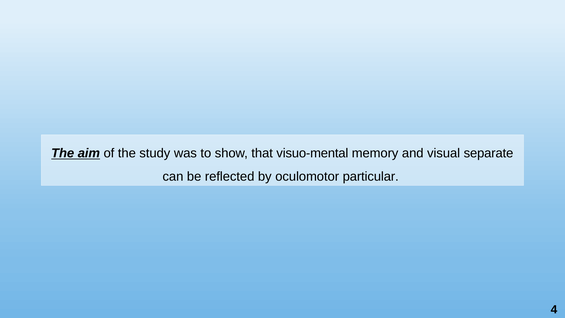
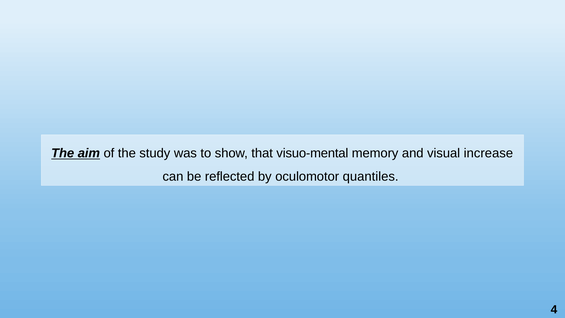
separate: separate -> increase
particular: particular -> quantiles
